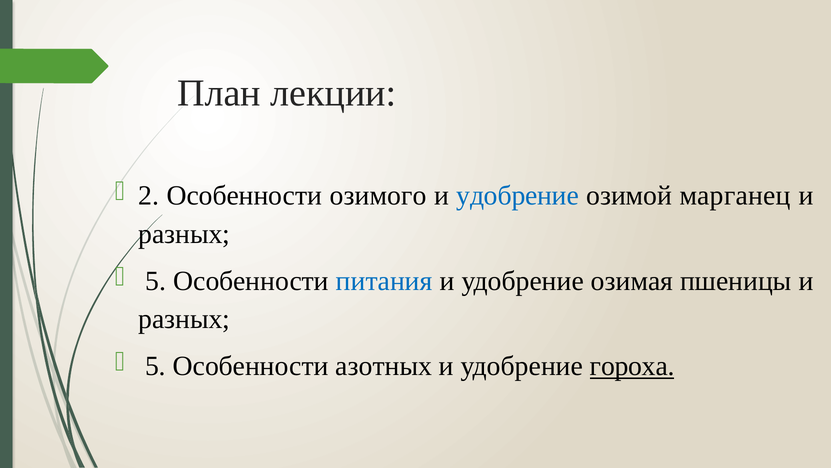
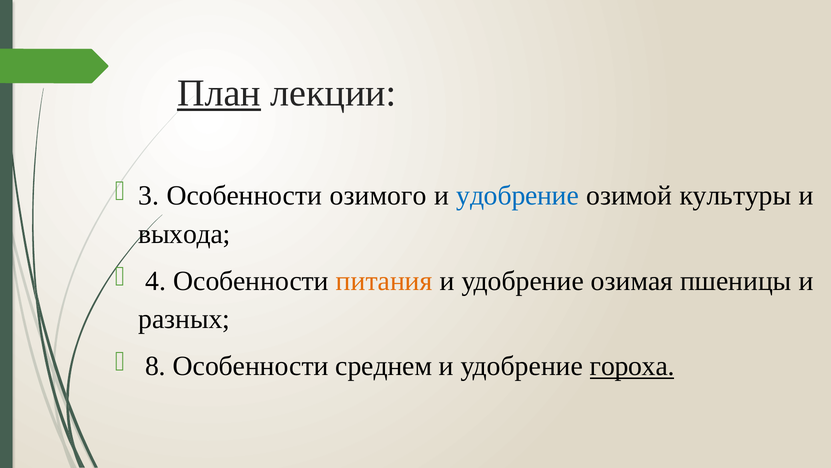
План underline: none -> present
2: 2 -> 3
марганец: марганец -> культуры
разных at (184, 234): разных -> выхода
5 at (156, 281): 5 -> 4
питания colour: blue -> orange
5 at (156, 366): 5 -> 8
азотных: азотных -> среднем
